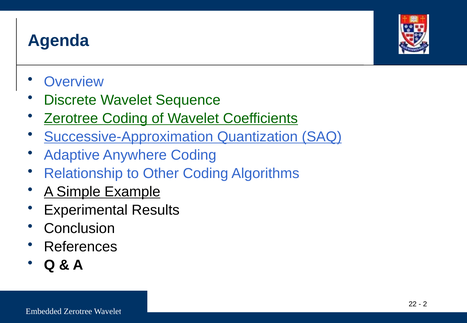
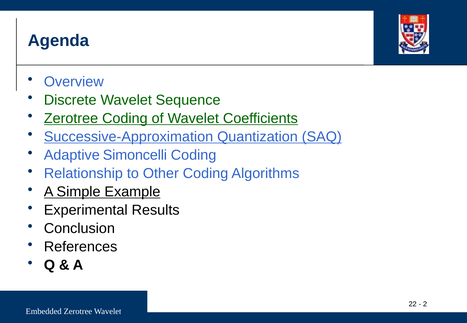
Anywhere: Anywhere -> Simoncelli
